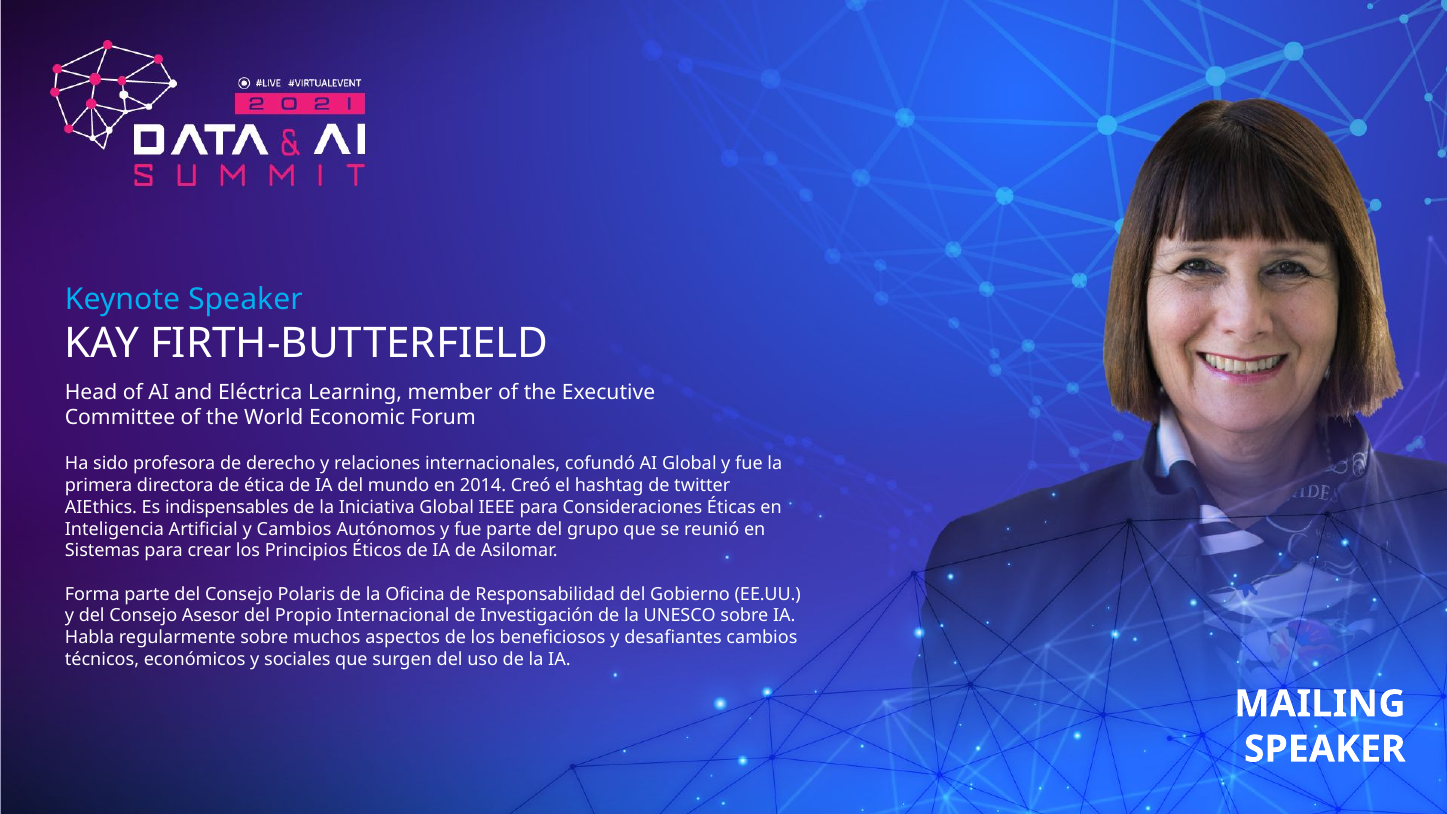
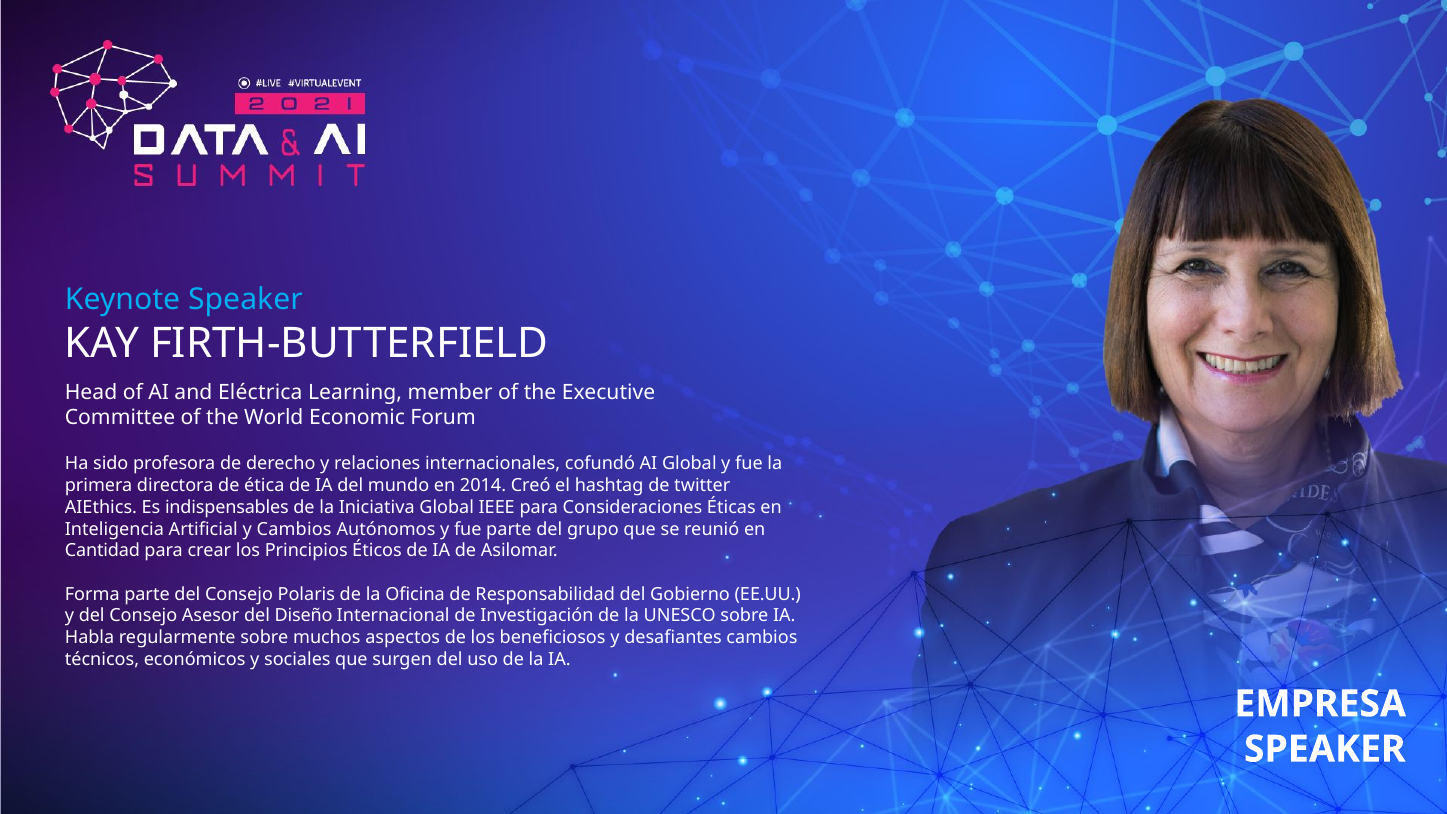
Sistemas: Sistemas -> Cantidad
Propio: Propio -> Diseño
MAILING: MAILING -> EMPRESA
